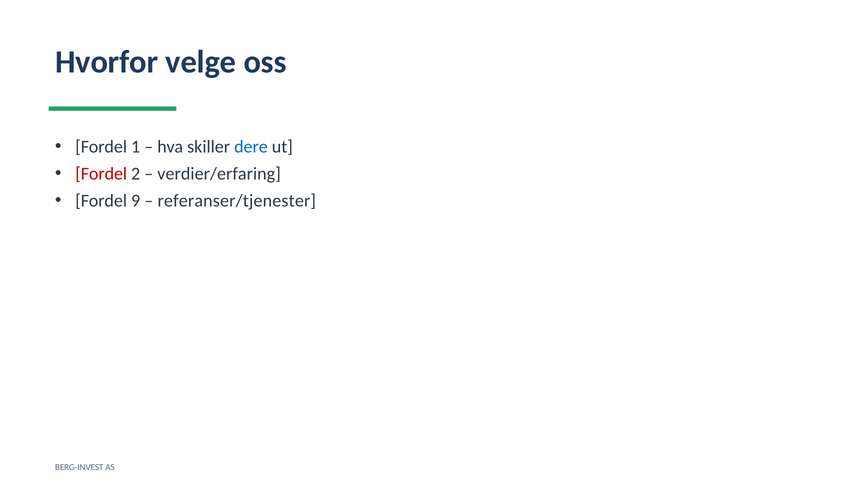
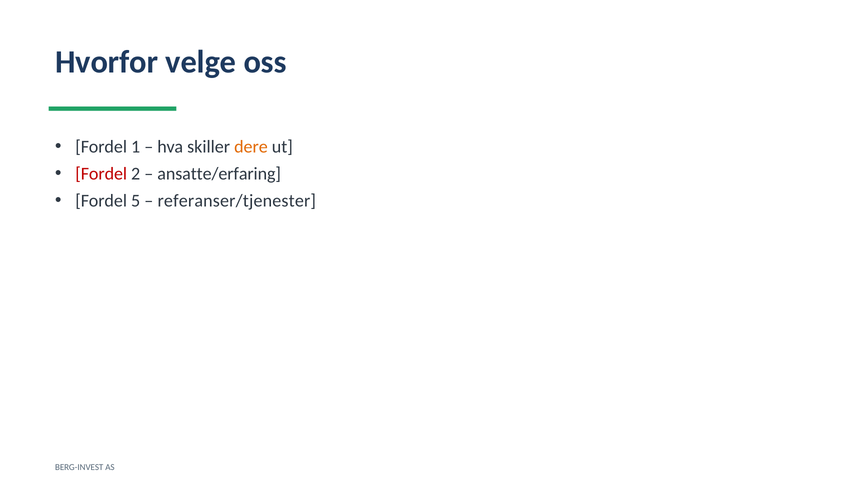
dere colour: blue -> orange
verdier/erfaring: verdier/erfaring -> ansatte/erfaring
9: 9 -> 5
